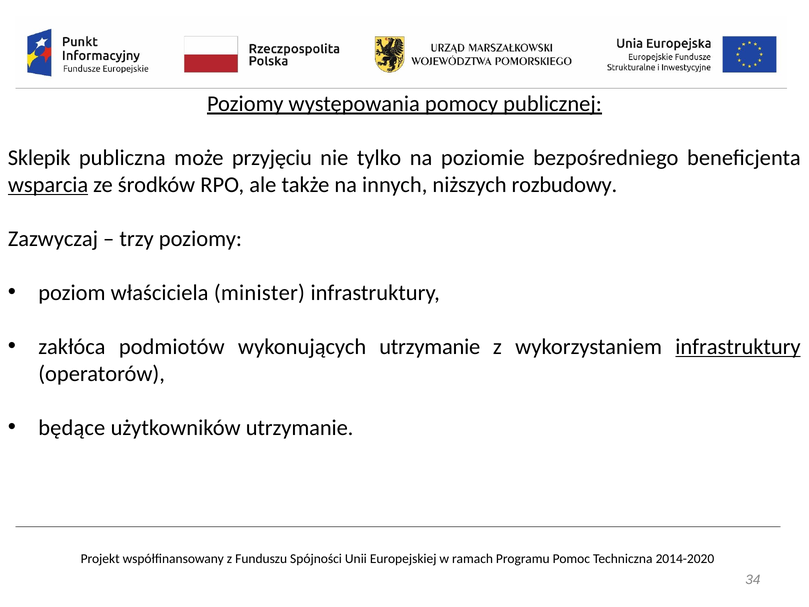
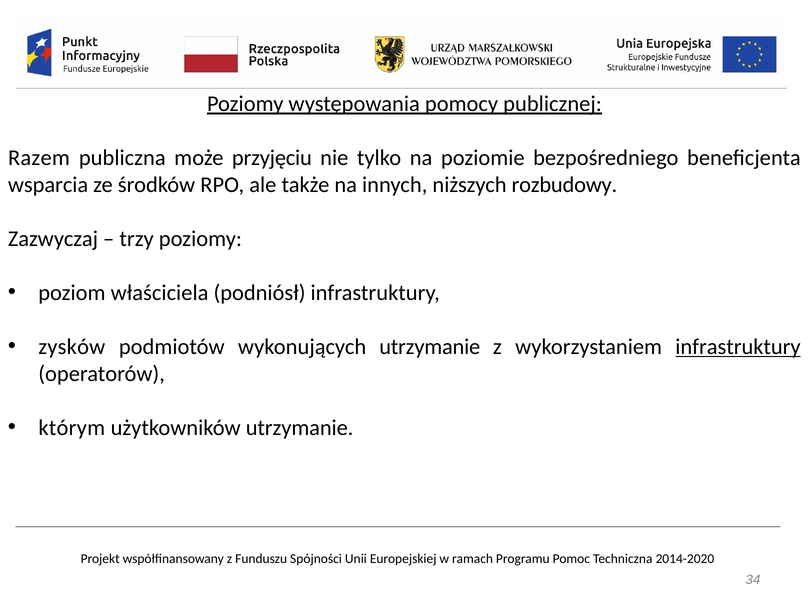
Sklepik: Sklepik -> Razem
wsparcia underline: present -> none
minister: minister -> podniósł
zakłóca: zakłóca -> zysków
będące: będące -> którym
